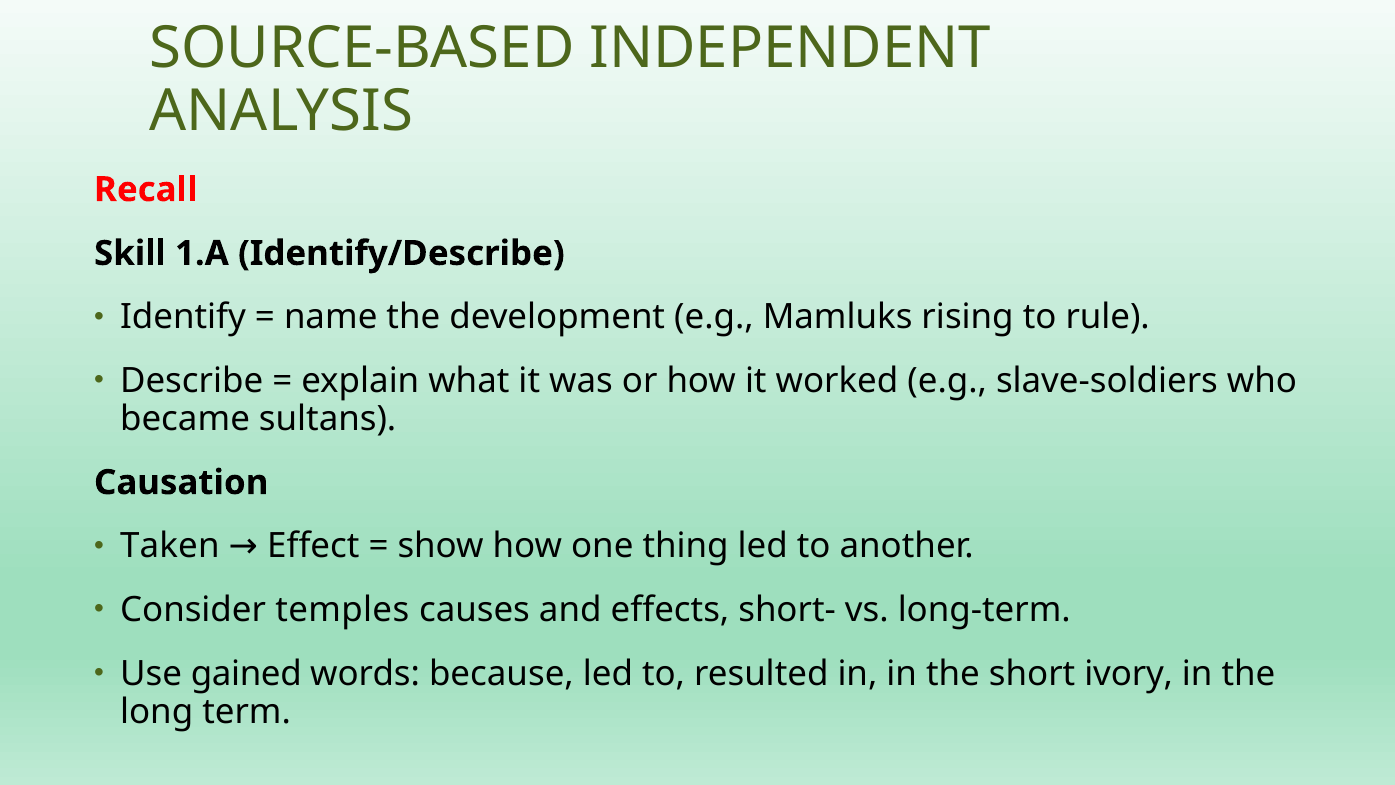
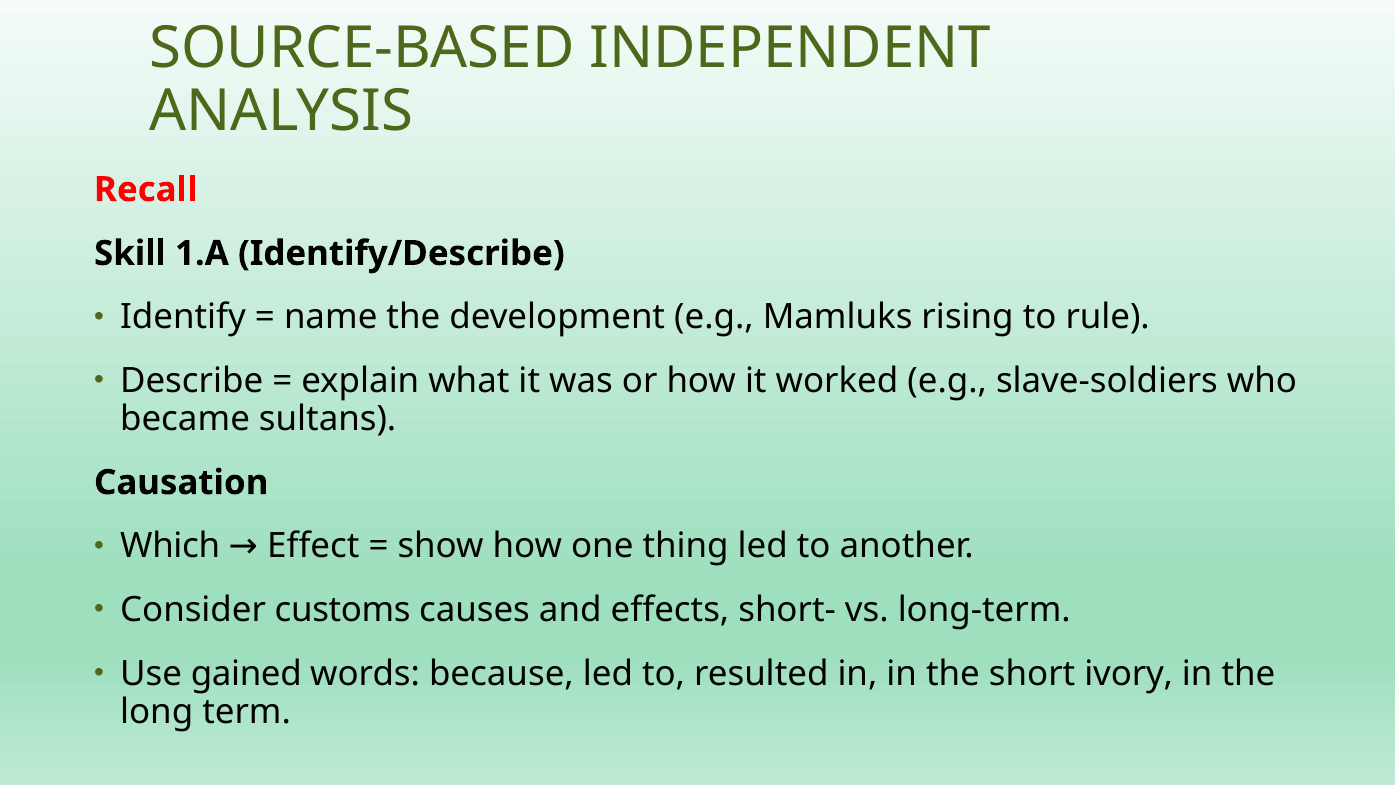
Taken: Taken -> Which
temples: temples -> customs
